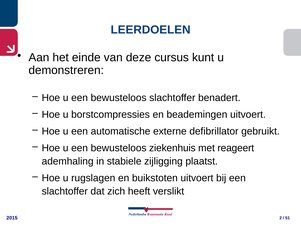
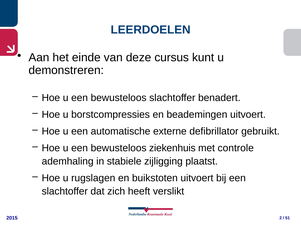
reageert: reageert -> controle
